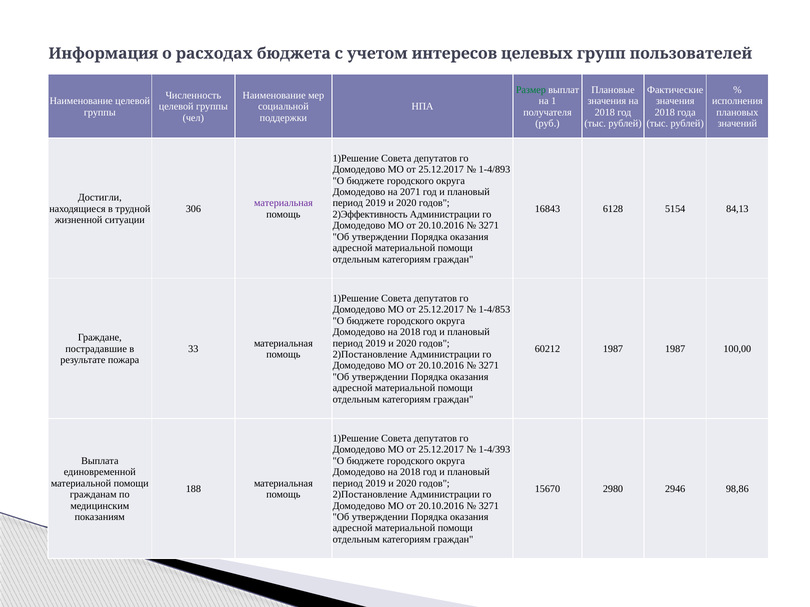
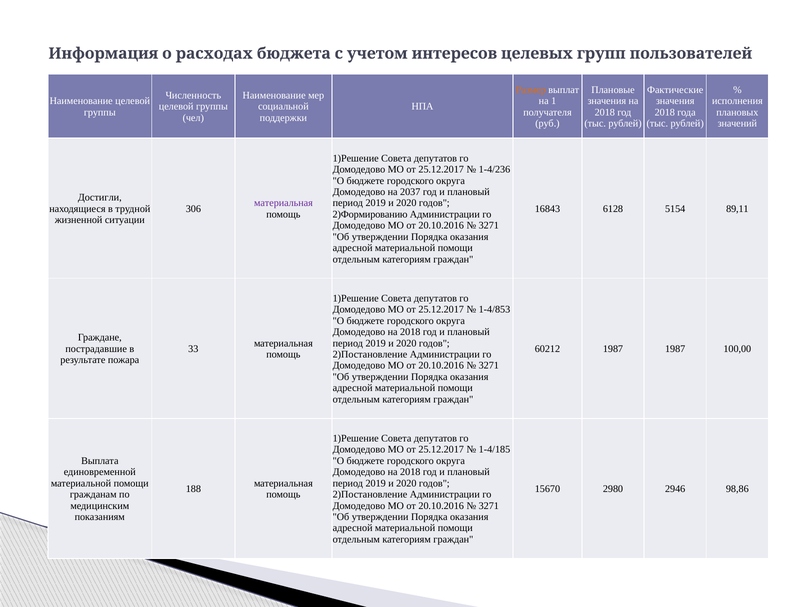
Размер colour: green -> orange
1-4/893: 1-4/893 -> 1-4/236
2071: 2071 -> 2037
84,13: 84,13 -> 89,11
2)Эффективность: 2)Эффективность -> 2)Формированию
1-4/393: 1-4/393 -> 1-4/185
